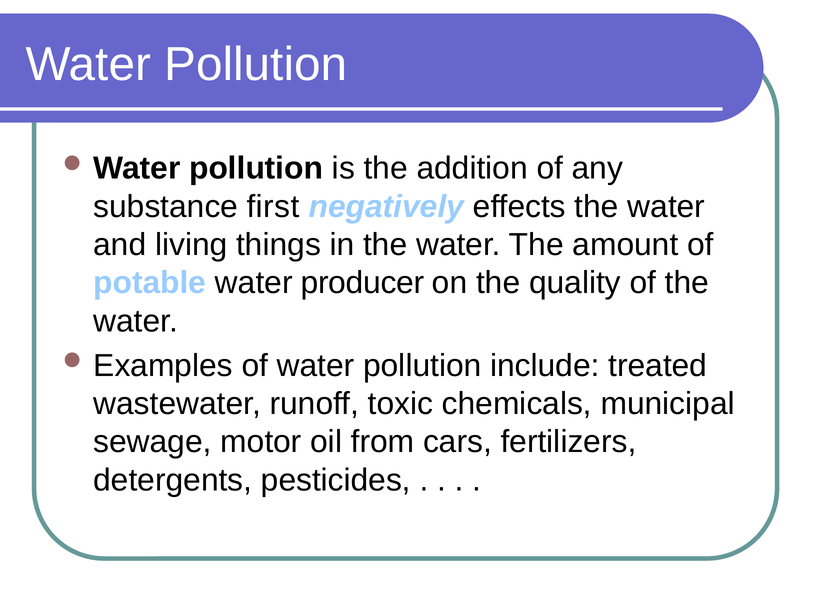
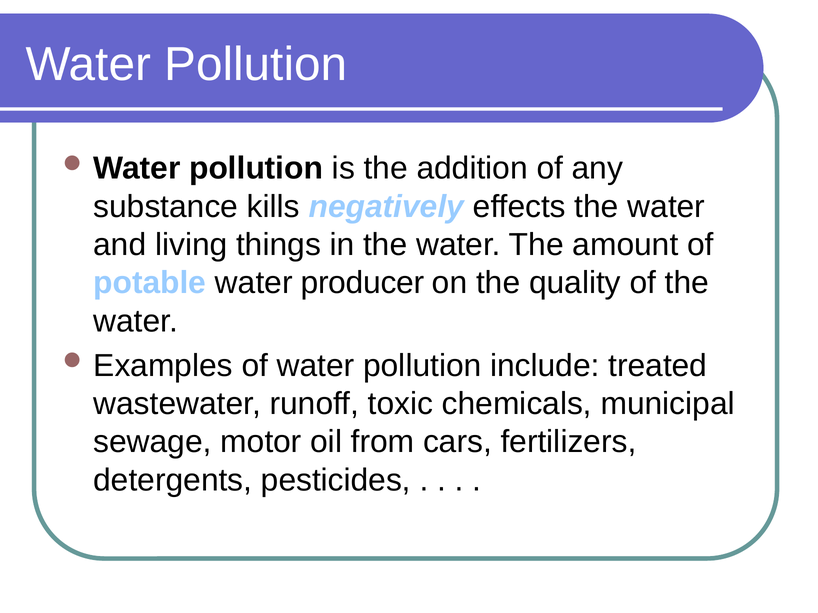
first: first -> kills
